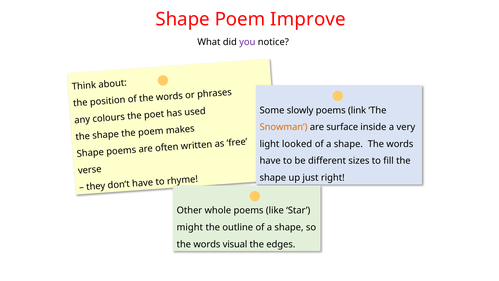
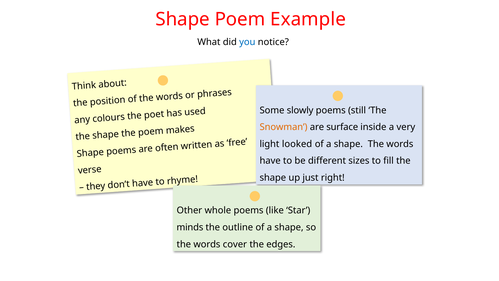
Improve: Improve -> Example
you colour: purple -> blue
link: link -> still
might: might -> minds
visual: visual -> cover
